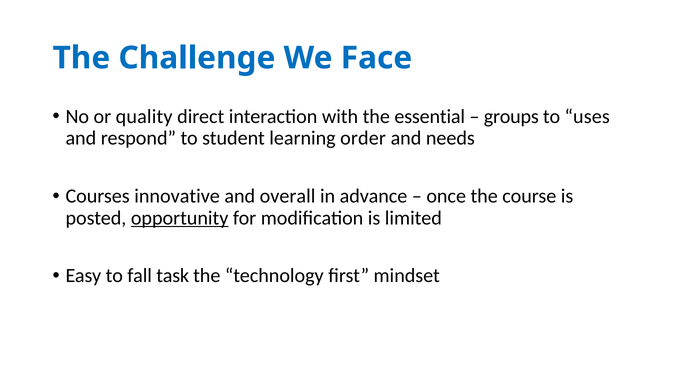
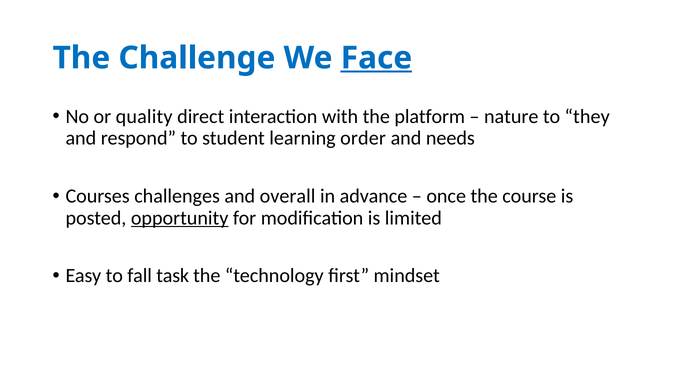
Face underline: none -> present
essential: essential -> platform
groups: groups -> nature
uses: uses -> they
innovative: innovative -> challenges
